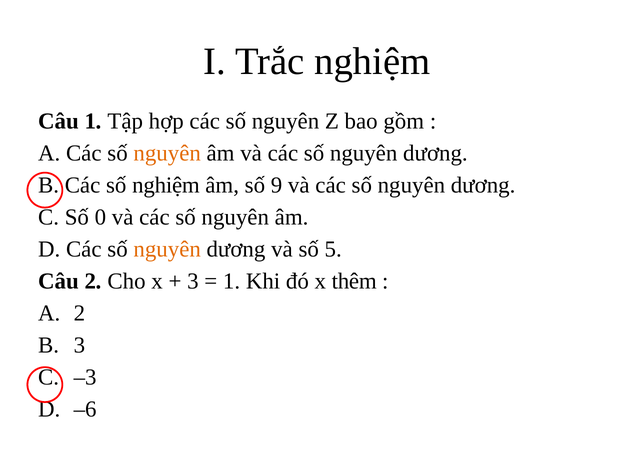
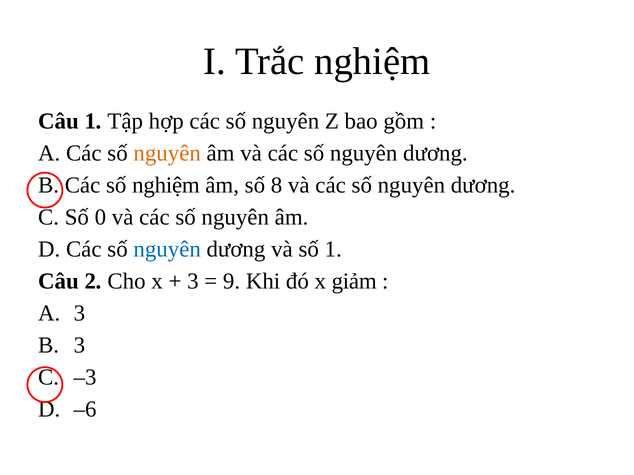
9: 9 -> 8
nguyên at (167, 250) colour: orange -> blue
số 5: 5 -> 1
1 at (232, 282): 1 -> 9
thêm: thêm -> giảm
A 2: 2 -> 3
